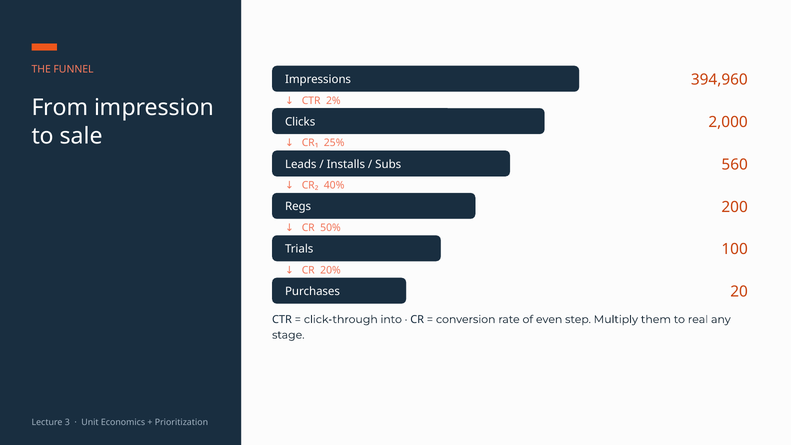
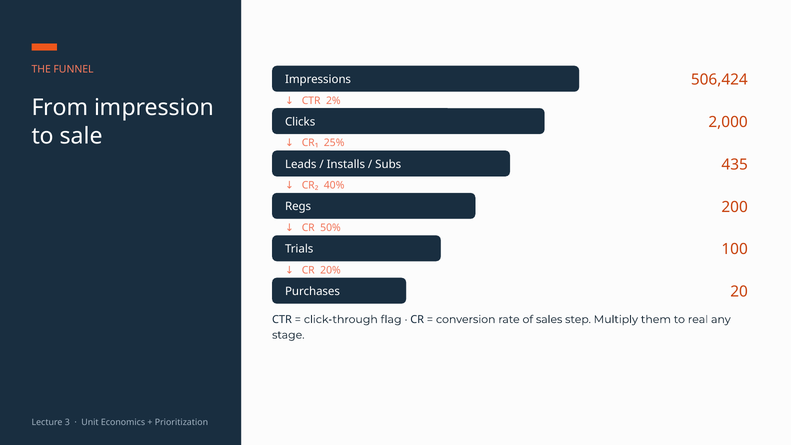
394,960: 394,960 -> 506,424
560: 560 -> 435
into: into -> flag
even: even -> sales
